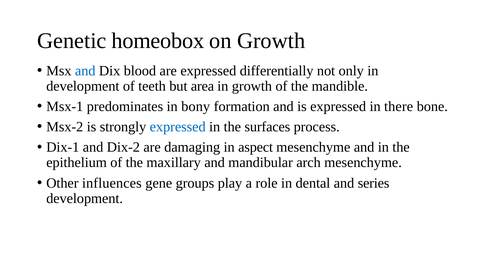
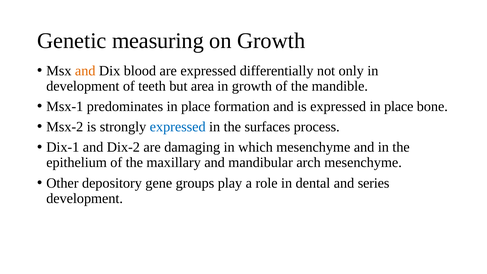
homeobox: homeobox -> measuring
and at (85, 71) colour: blue -> orange
predominates in bony: bony -> place
expressed in there: there -> place
aspect: aspect -> which
influences: influences -> depository
